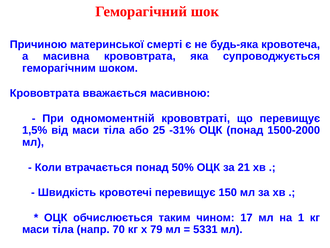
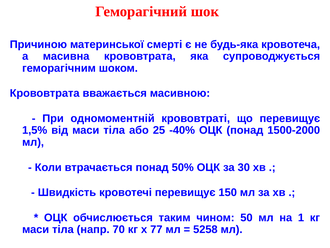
-31%: -31% -> -40%
21: 21 -> 30
17: 17 -> 50
79: 79 -> 77
5331: 5331 -> 5258
